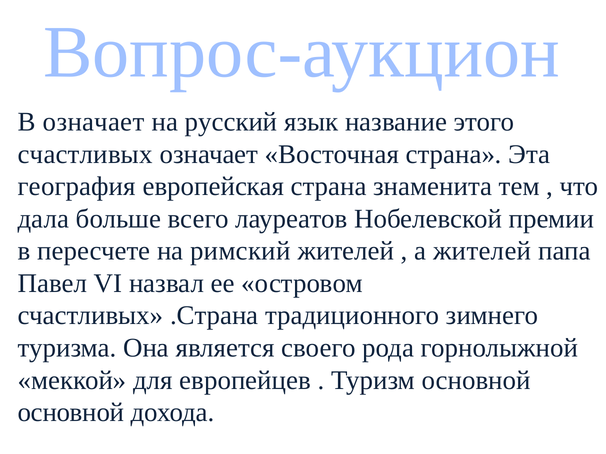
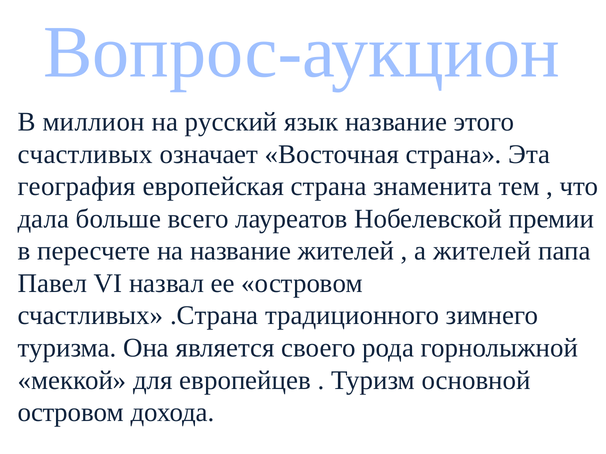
В означает: означает -> миллион
на римский: римский -> название
основной at (71, 413): основной -> островом
